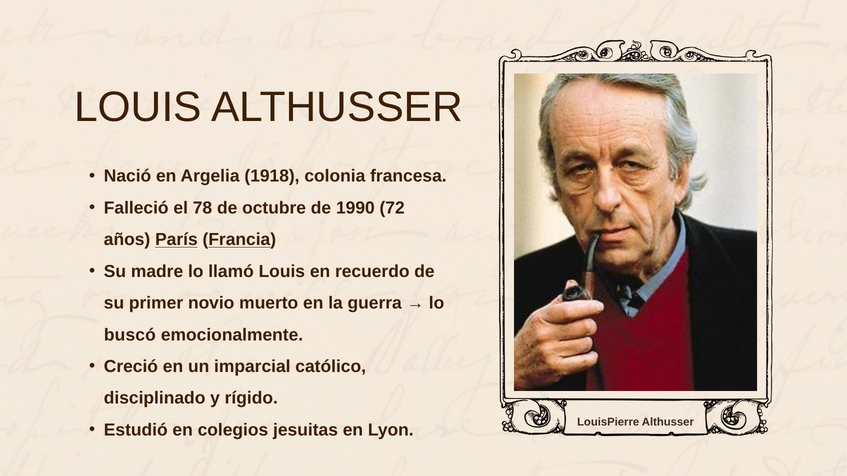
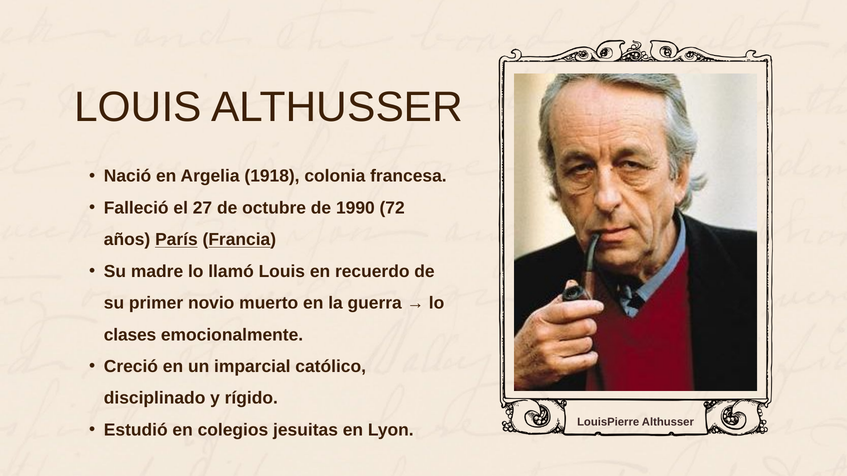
78: 78 -> 27
buscó: buscó -> clases
